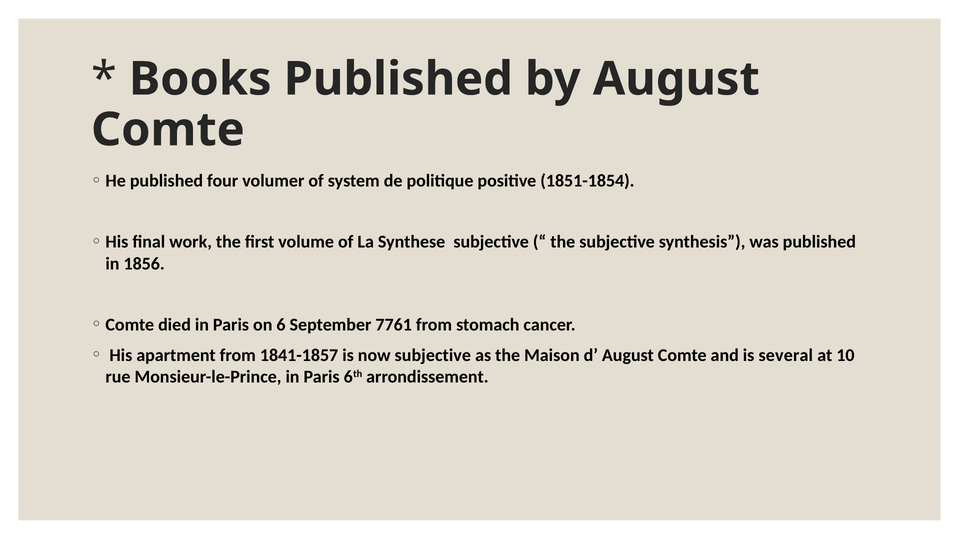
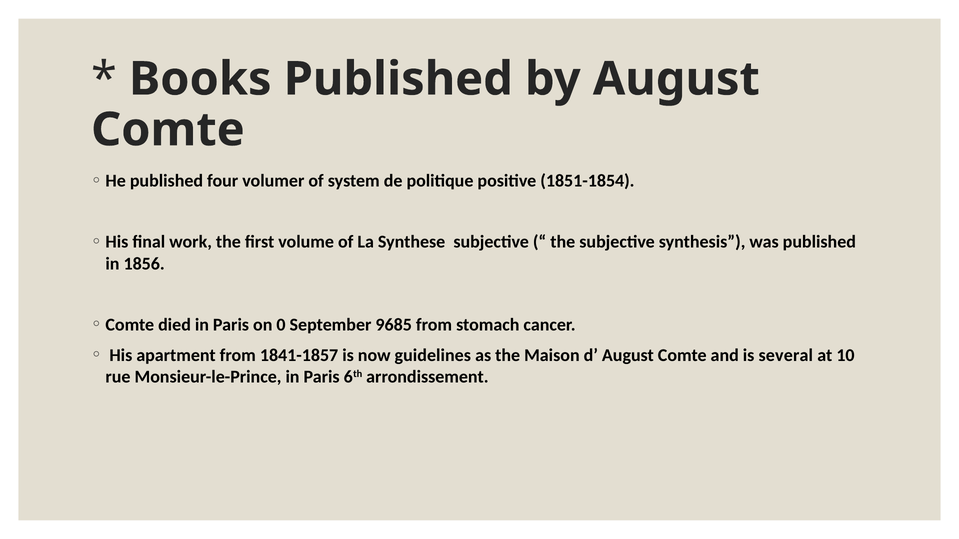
6: 6 -> 0
7761: 7761 -> 9685
now subjective: subjective -> guidelines
